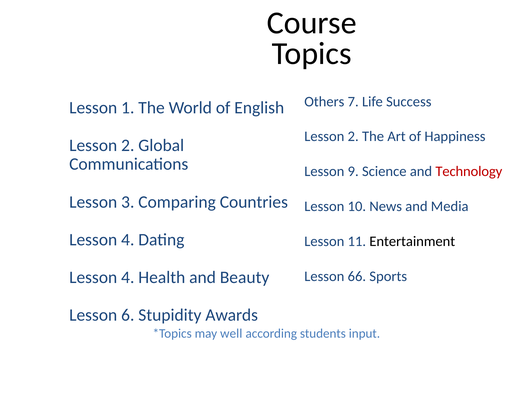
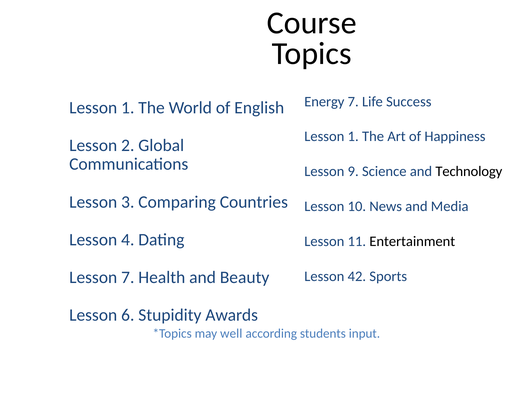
Others: Others -> Energy
2 at (353, 136): 2 -> 1
Technology colour: red -> black
4 at (128, 277): 4 -> 7
66: 66 -> 42
